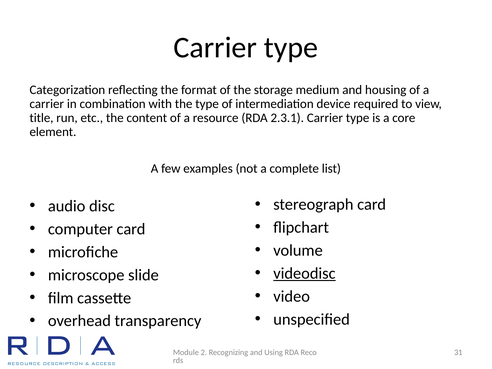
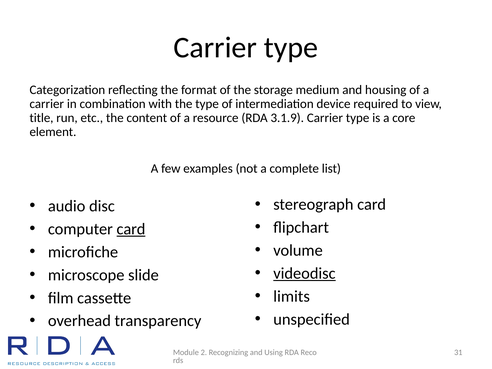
2.3.1: 2.3.1 -> 3.1.9
card at (131, 229) underline: none -> present
video: video -> limits
